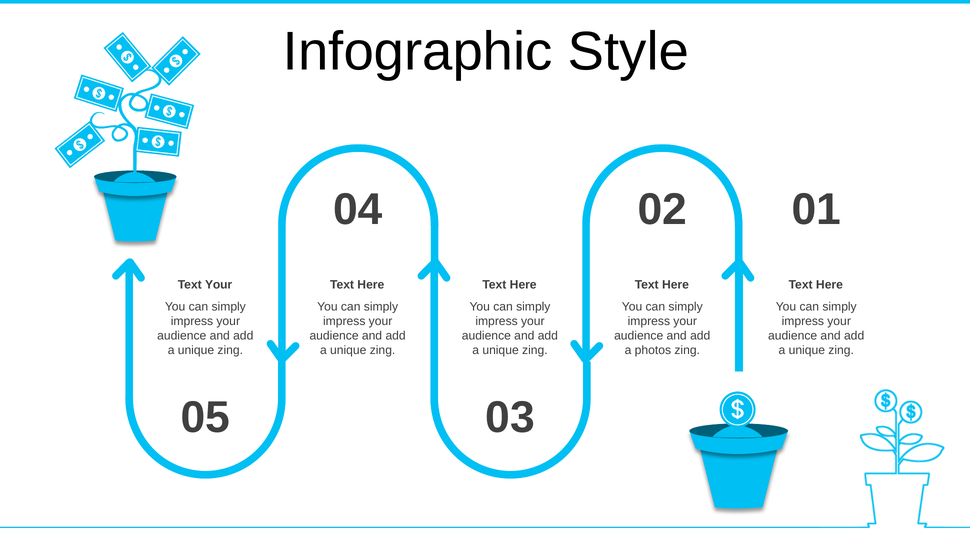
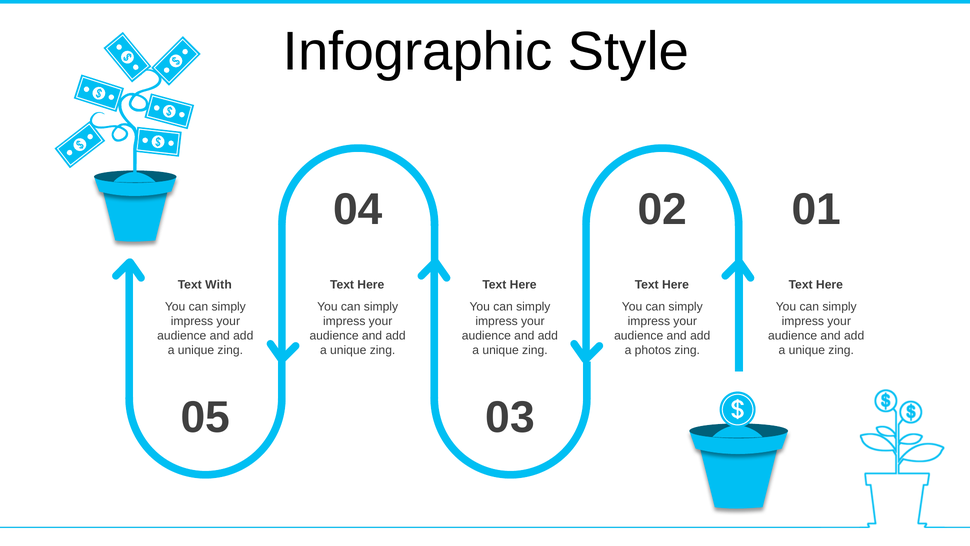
Text Your: Your -> With
